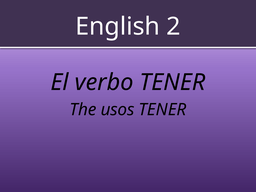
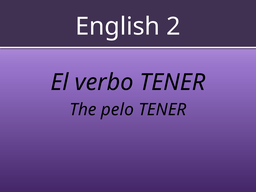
usos: usos -> pelo
